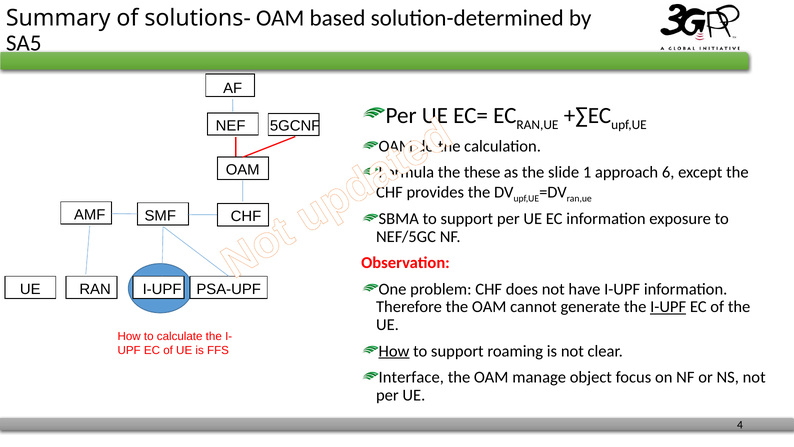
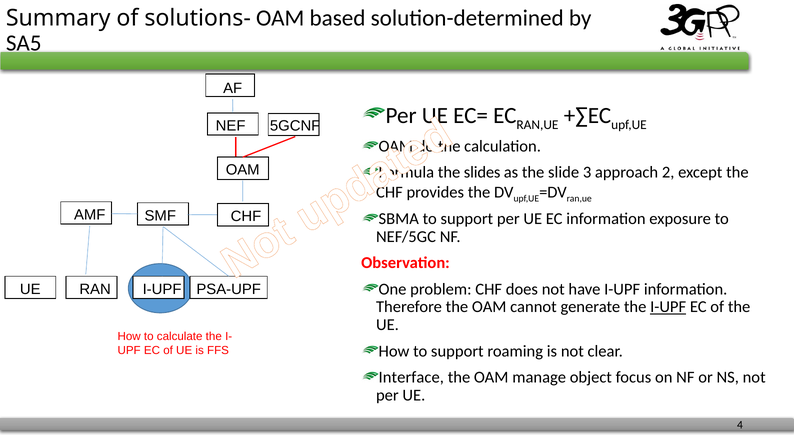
these: these -> slides
1: 1 -> 3
6: 6 -> 2
How at (394, 351) underline: present -> none
